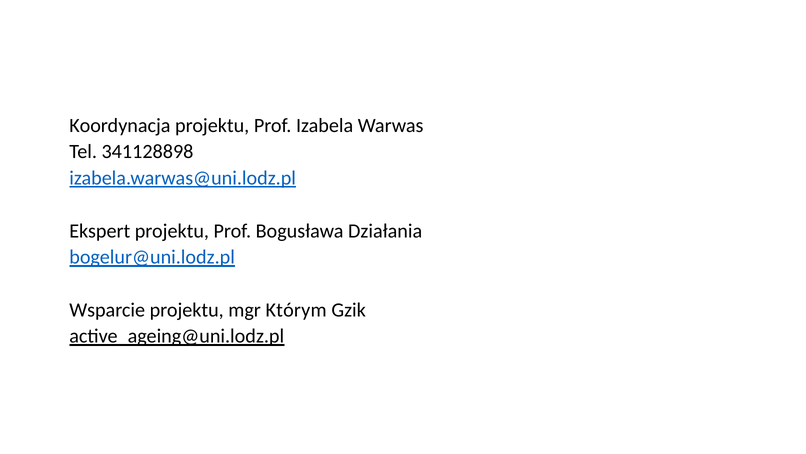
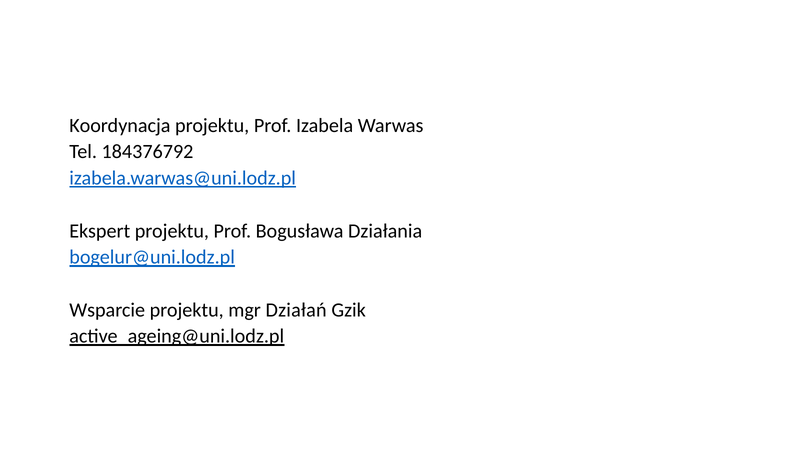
341128898: 341128898 -> 184376792
Którym: Którym -> Działań
